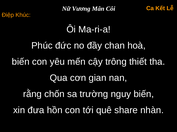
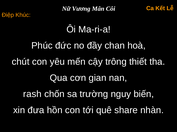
biến at (21, 62): biến -> chút
rằng: rằng -> rash
